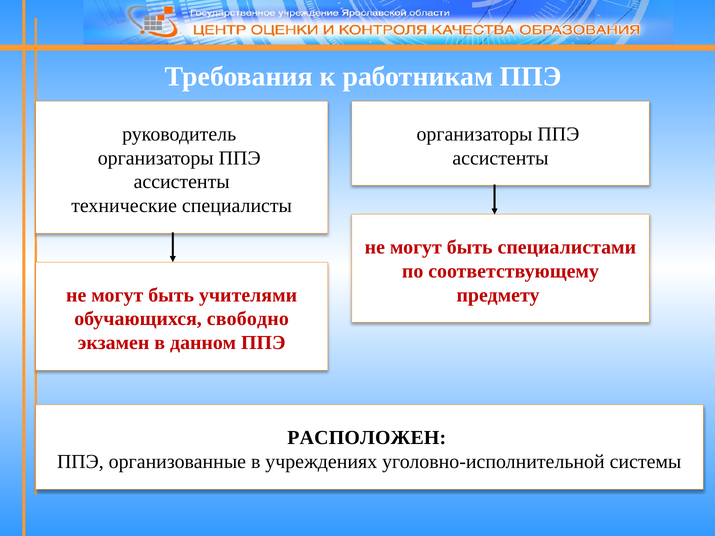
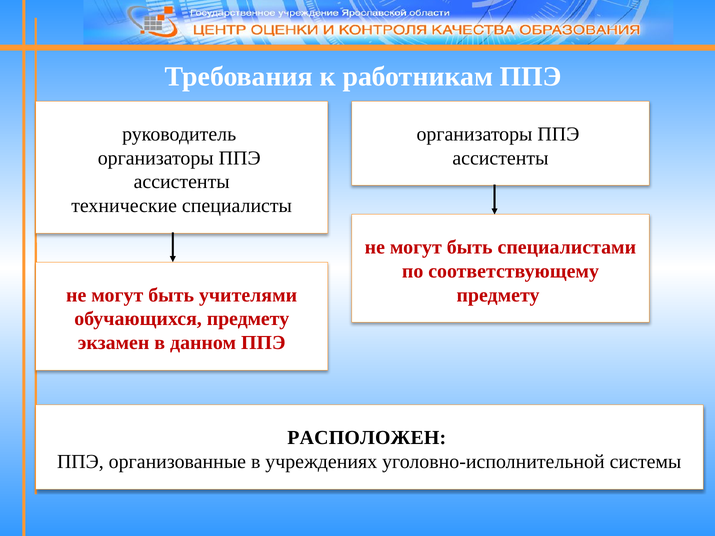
обучающихся свободно: свободно -> предмету
